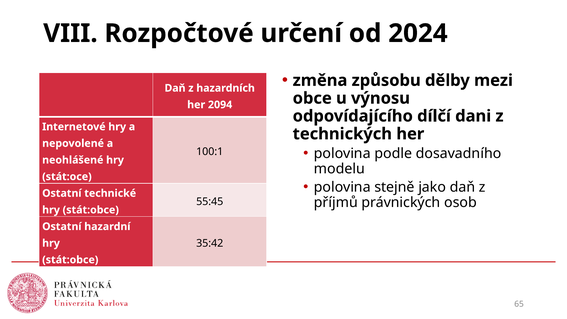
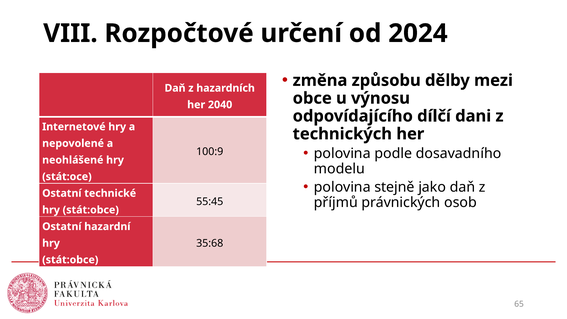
2094: 2094 -> 2040
100:1: 100:1 -> 100:9
35:42: 35:42 -> 35:68
